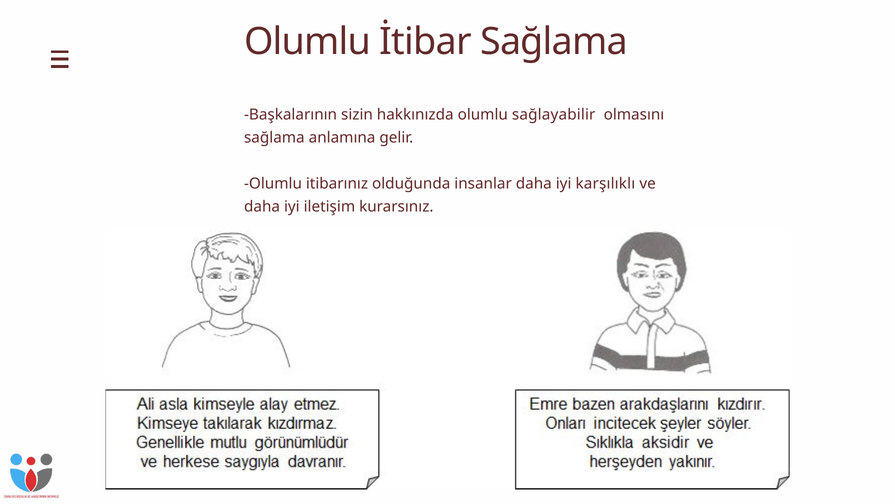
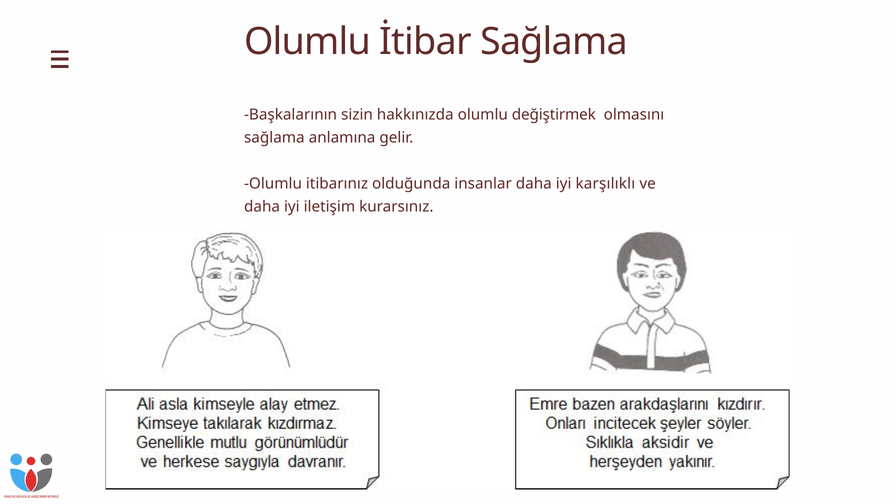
sağlayabilir: sağlayabilir -> değiştirmek
